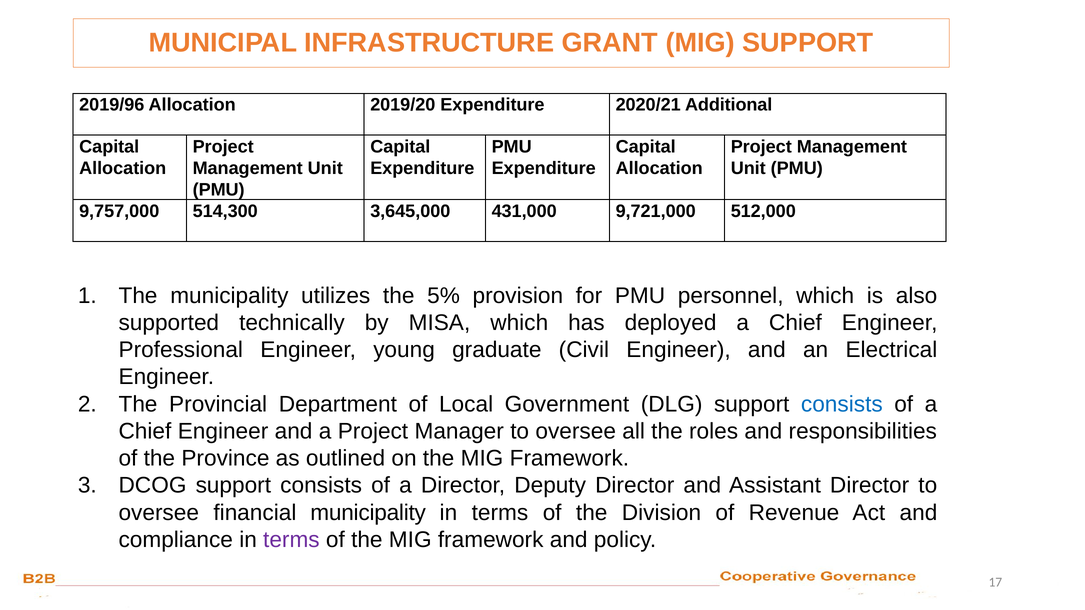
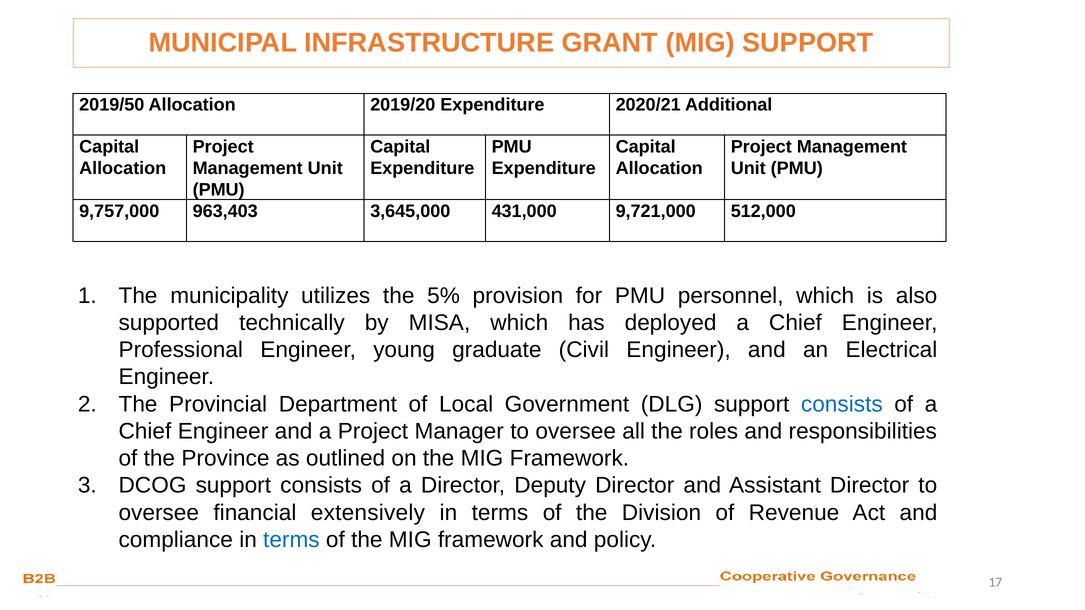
2019/96: 2019/96 -> 2019/50
514,300: 514,300 -> 963,403
financial municipality: municipality -> extensively
terms at (291, 540) colour: purple -> blue
